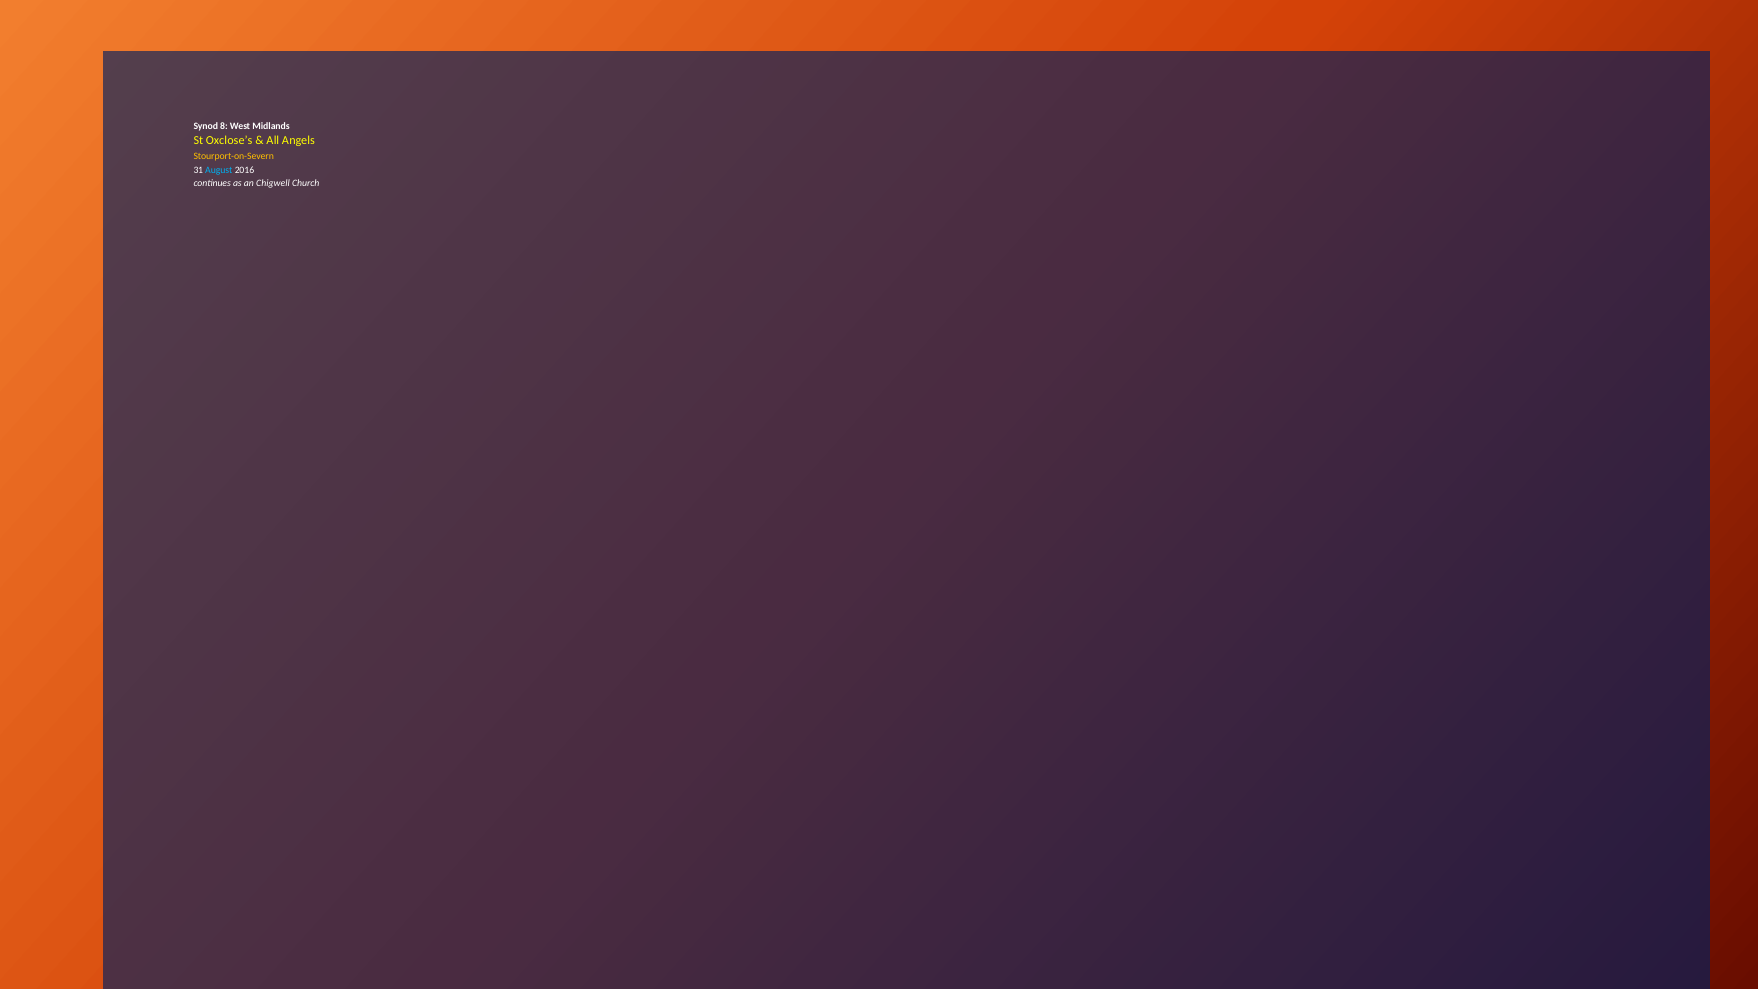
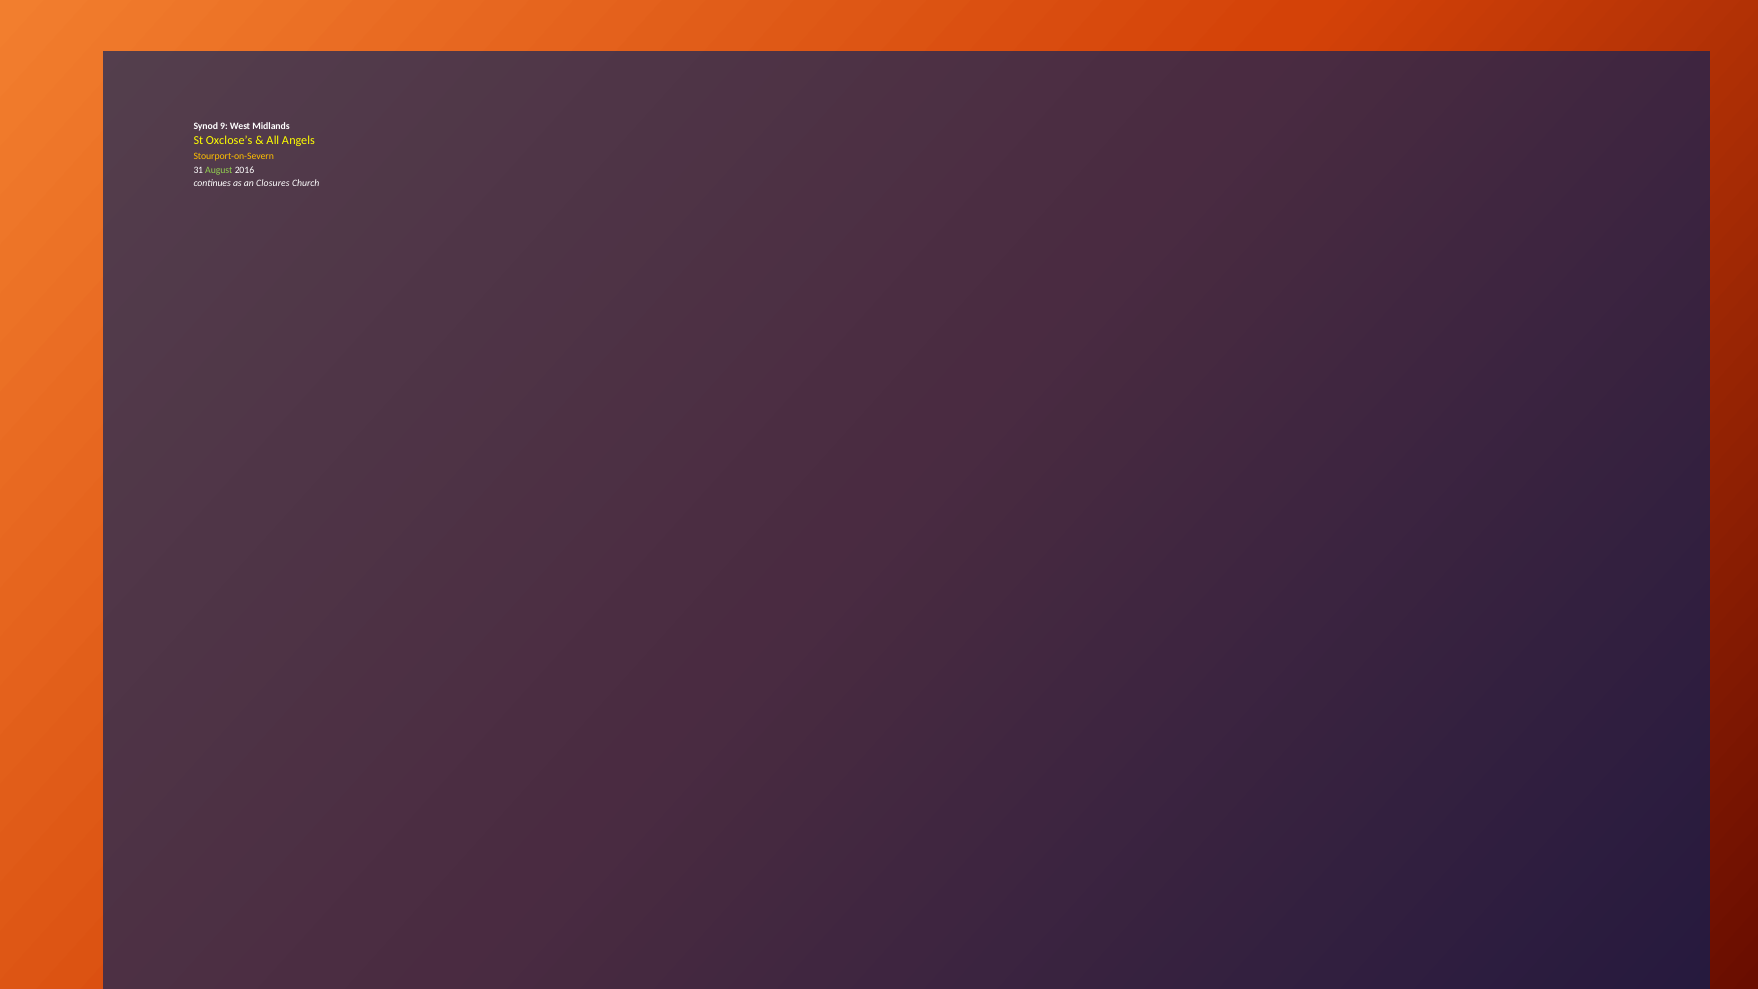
8: 8 -> 9
August colour: light blue -> light green
Chigwell: Chigwell -> Closures
